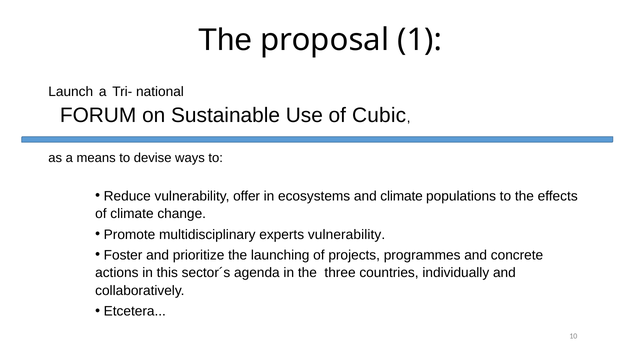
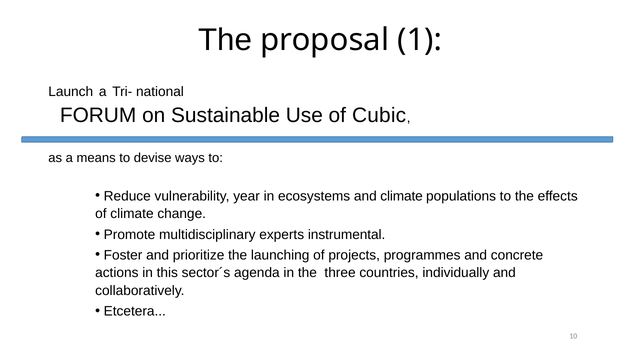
offer: offer -> year
experts vulnerability: vulnerability -> instrumental
